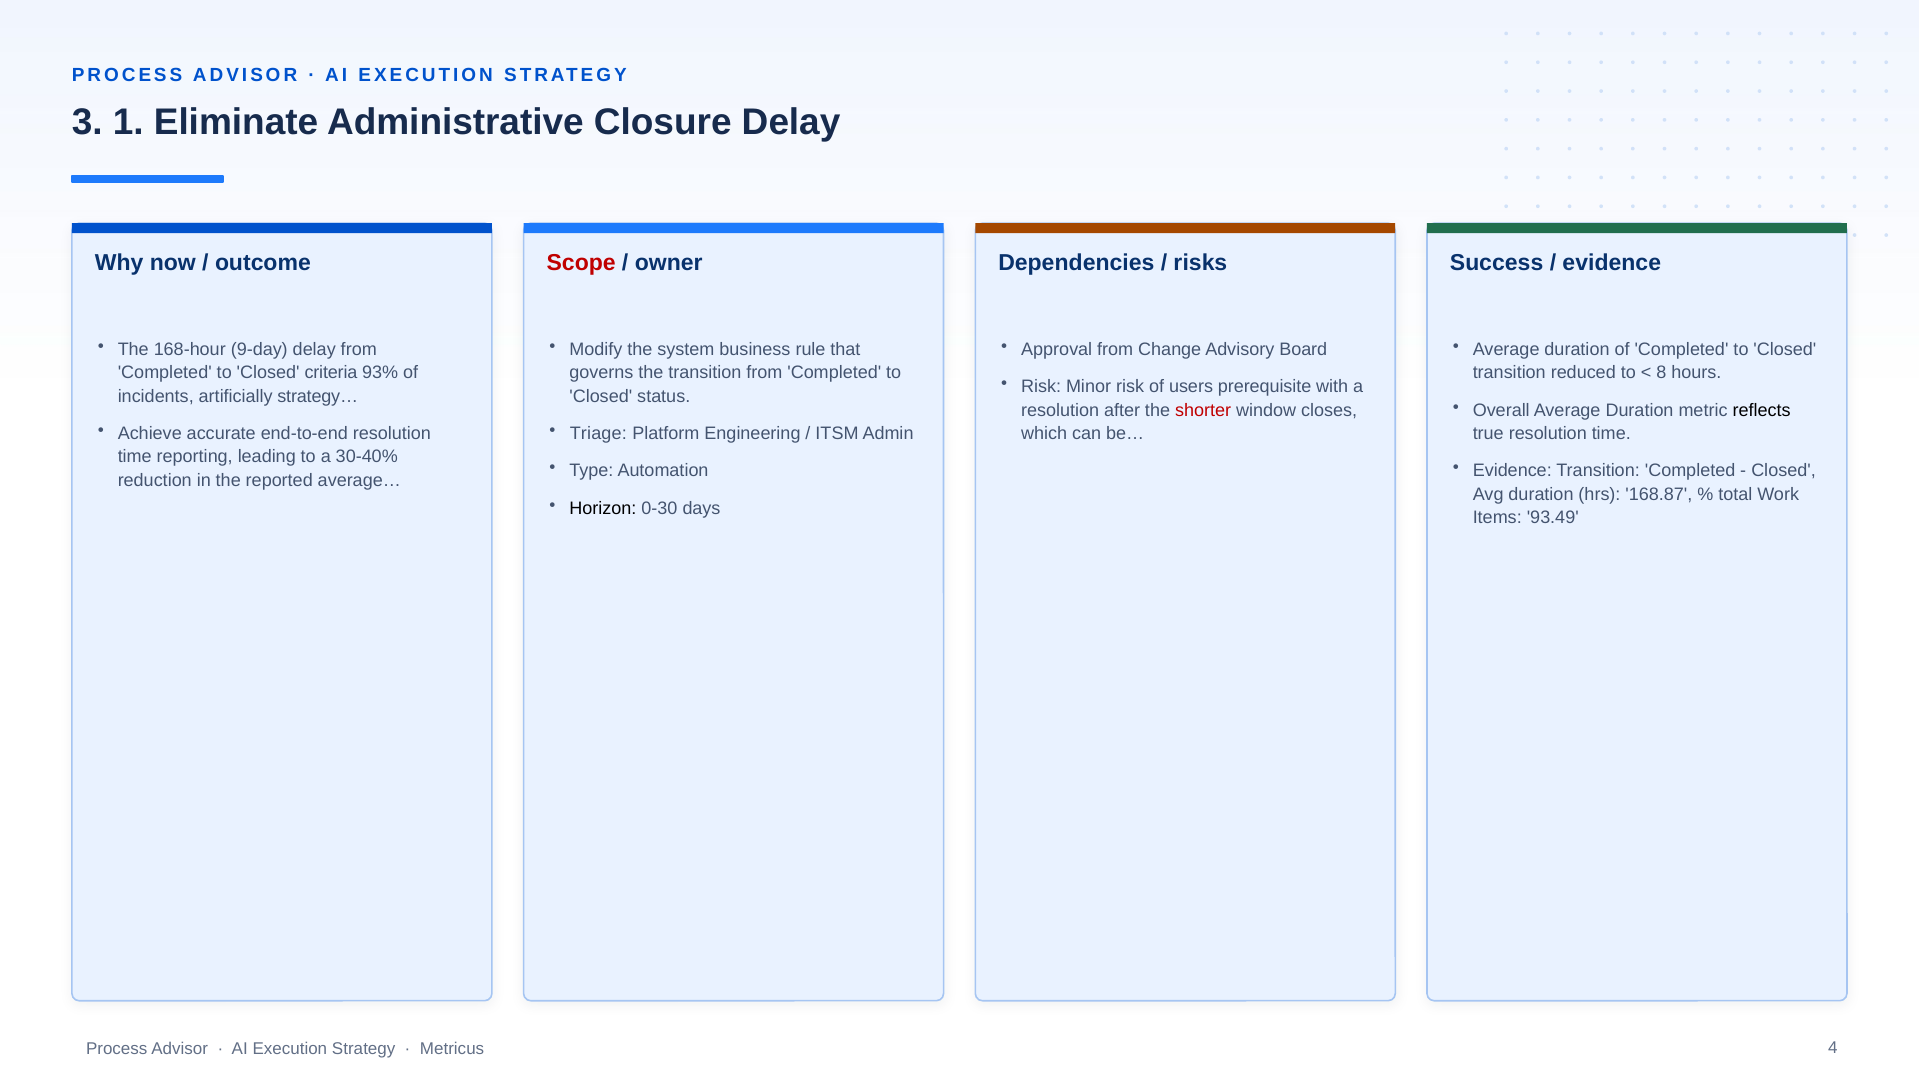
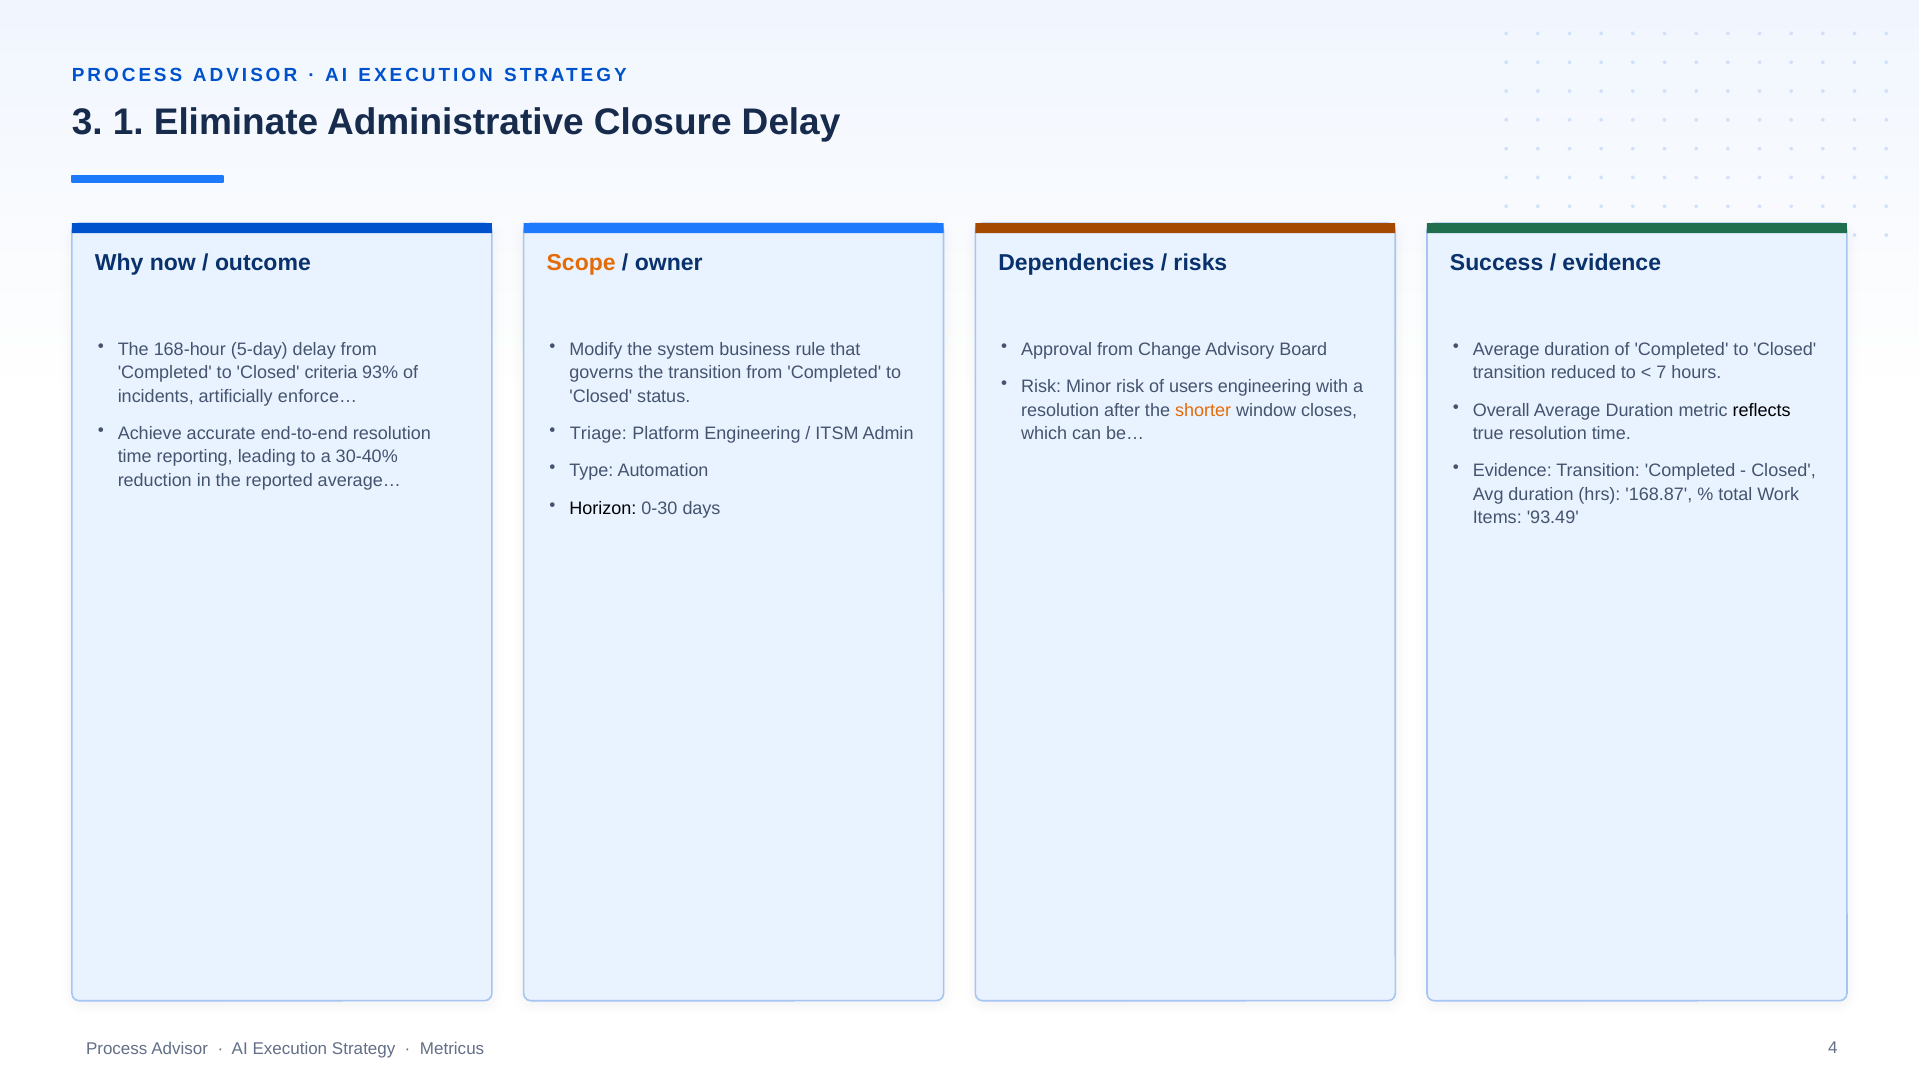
Scope colour: red -> orange
9-day: 9-day -> 5-day
8: 8 -> 7
users prerequisite: prerequisite -> engineering
strategy…: strategy… -> enforce…
shorter colour: red -> orange
